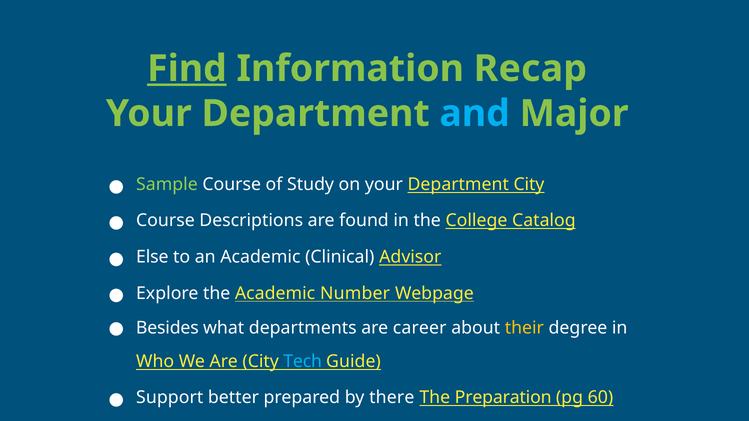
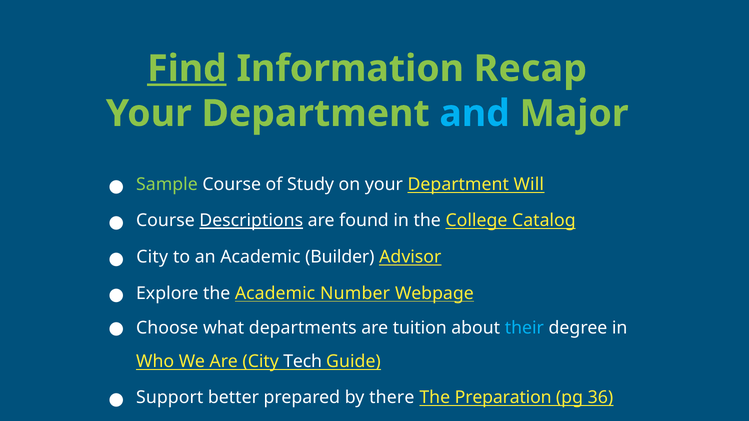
Department City: City -> Will
Descriptions underline: none -> present
Else at (152, 257): Else -> City
Clinical: Clinical -> Builder
Besides: Besides -> Choose
career: career -> tuition
their colour: yellow -> light blue
Tech colour: light blue -> white
60: 60 -> 36
